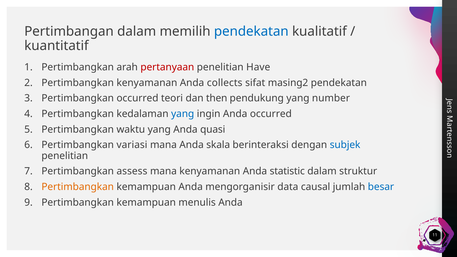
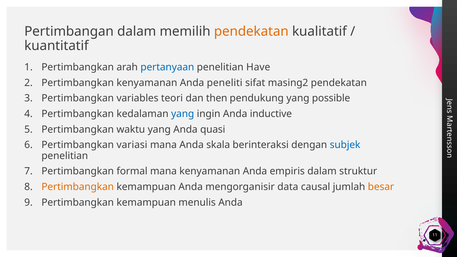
pendekatan at (251, 31) colour: blue -> orange
pertanyaan colour: red -> blue
collects: collects -> peneliti
Pertimbangkan occurred: occurred -> variables
number: number -> possible
Anda occurred: occurred -> inductive
assess: assess -> formal
statistic: statistic -> empiris
besar colour: blue -> orange
